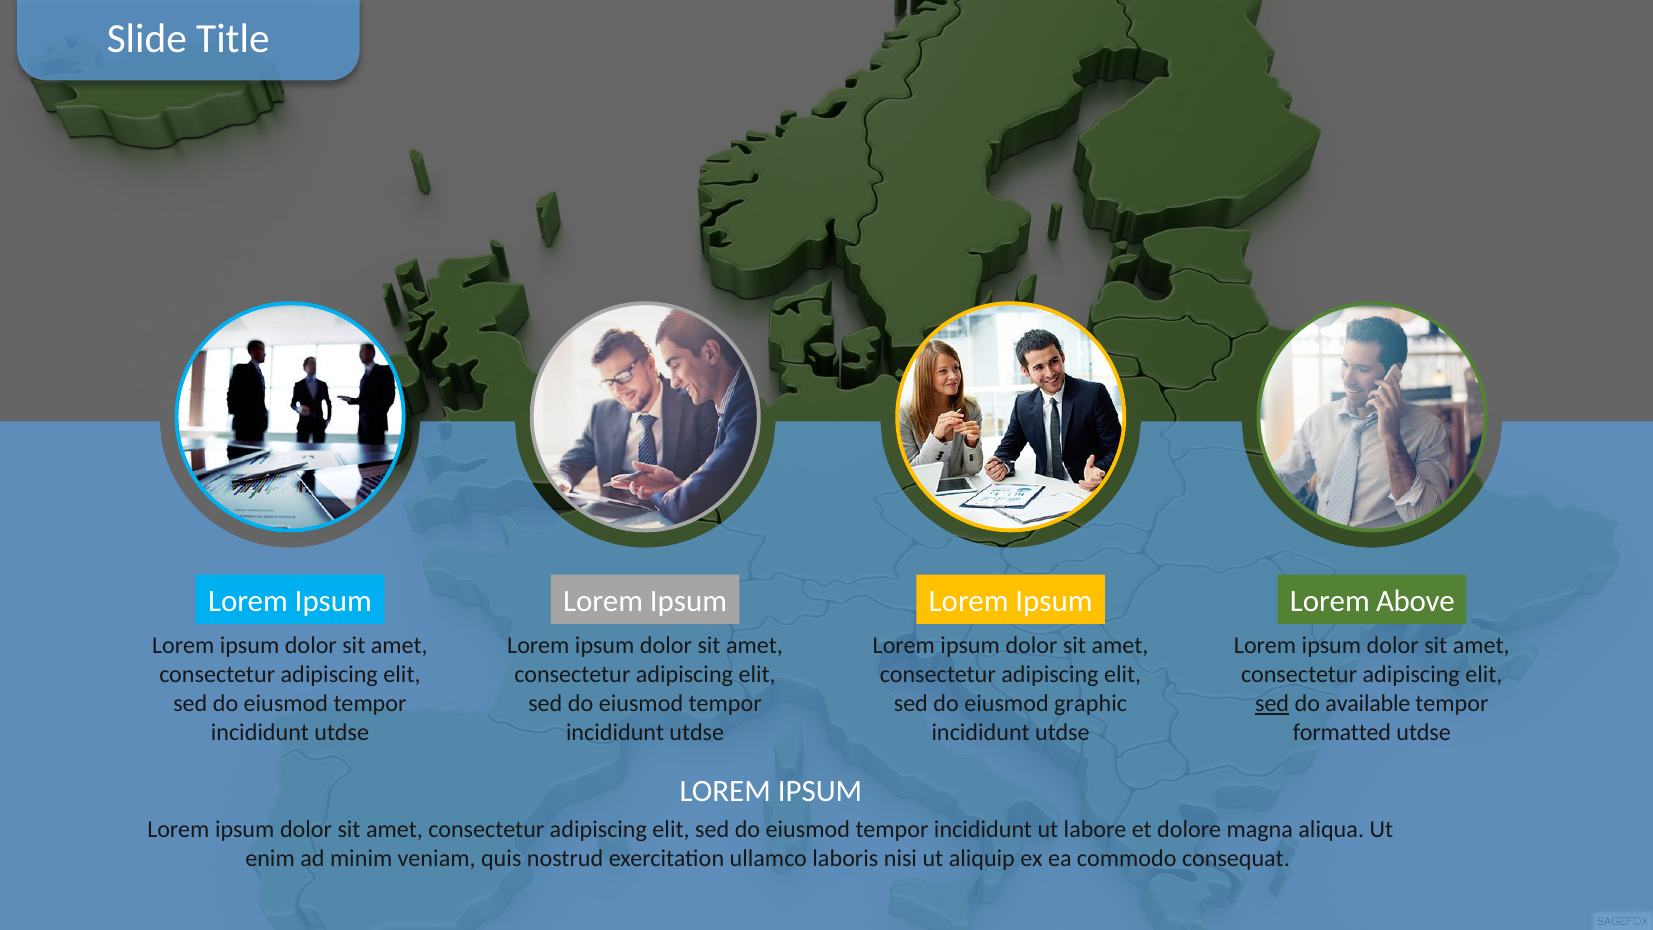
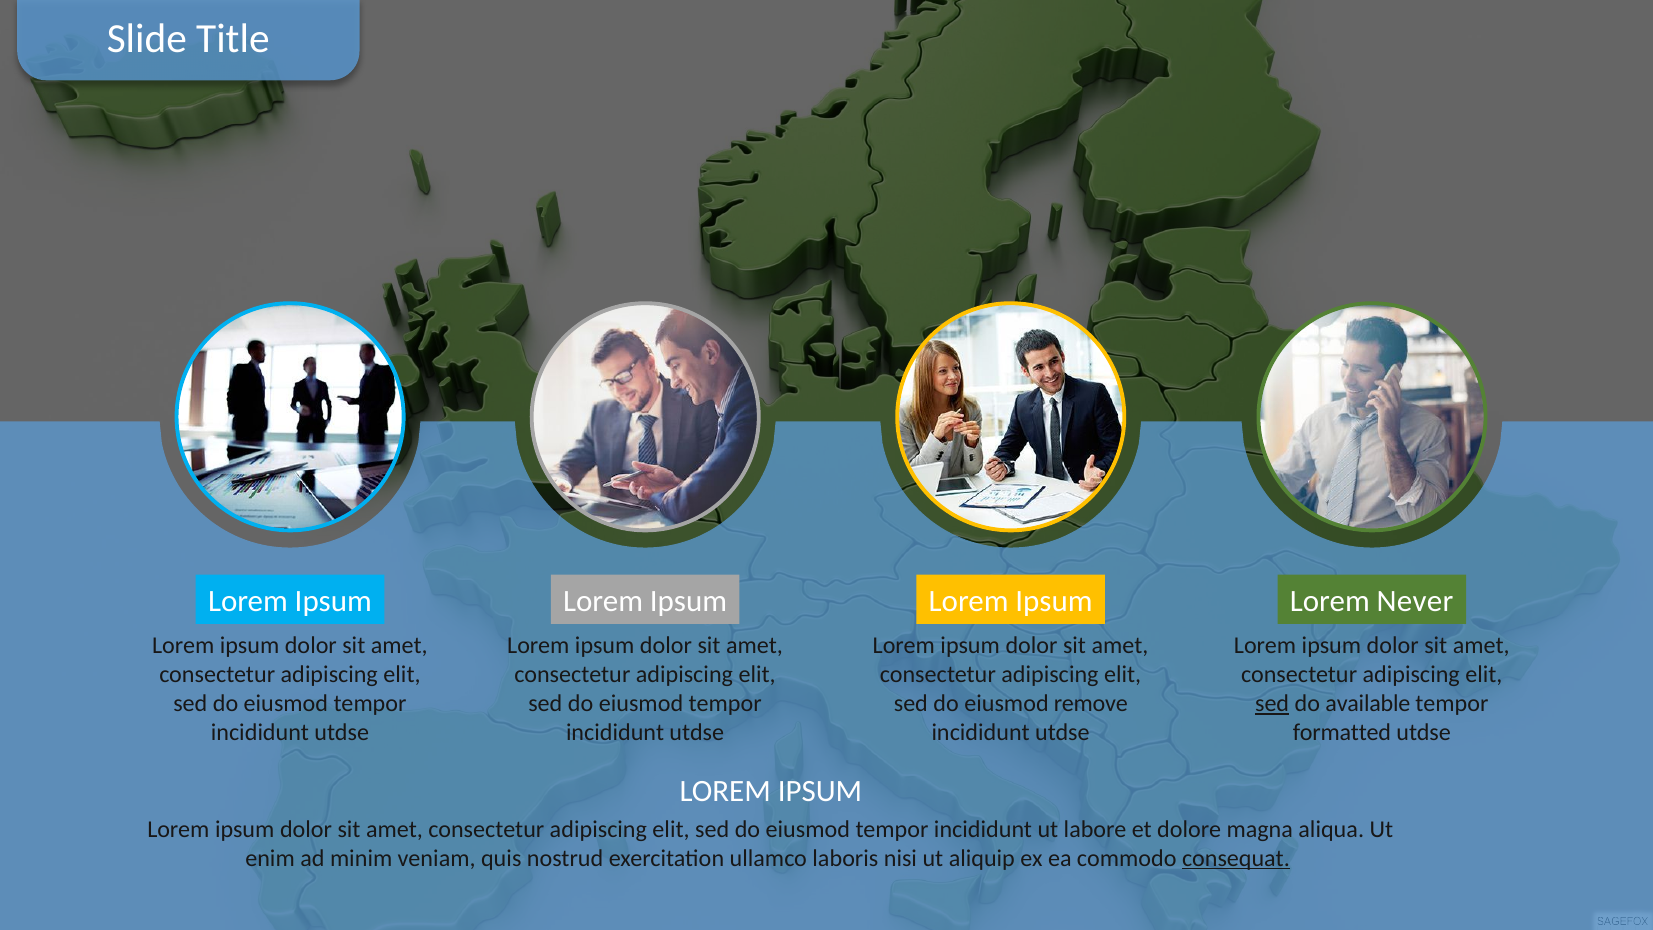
Above: Above -> Never
graphic: graphic -> remove
consequat underline: none -> present
